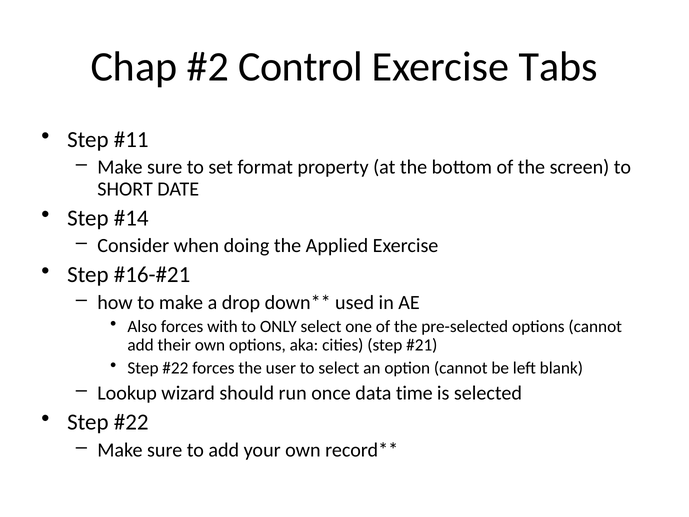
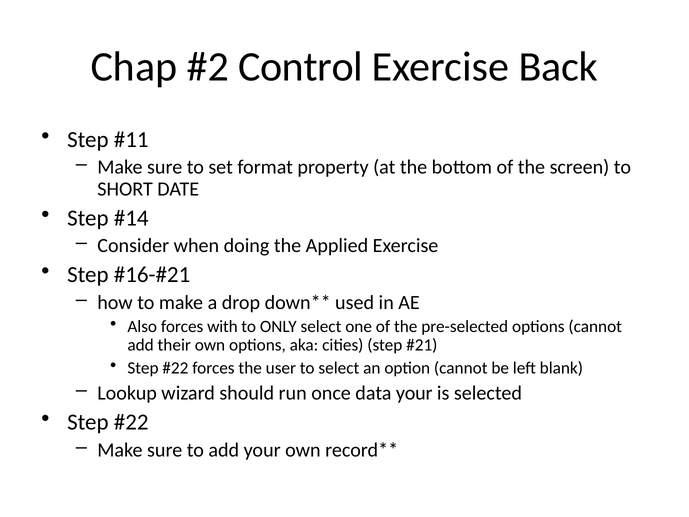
Tabs: Tabs -> Back
data time: time -> your
